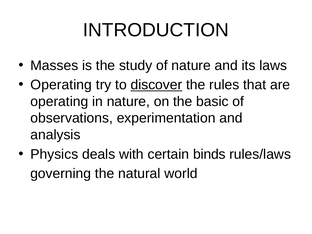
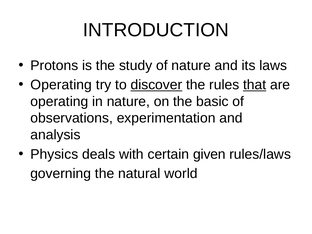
Masses: Masses -> Protons
that underline: none -> present
binds: binds -> given
